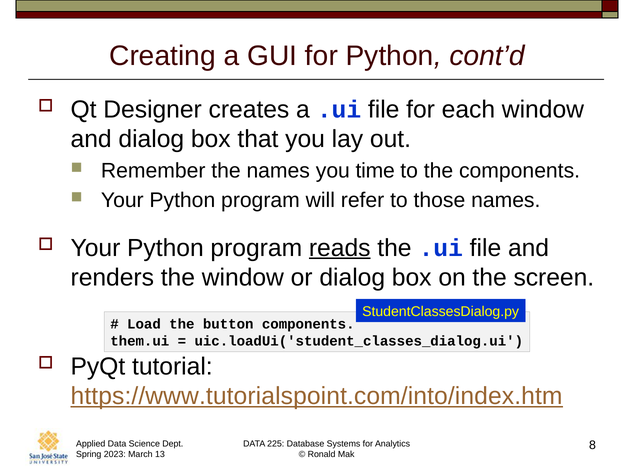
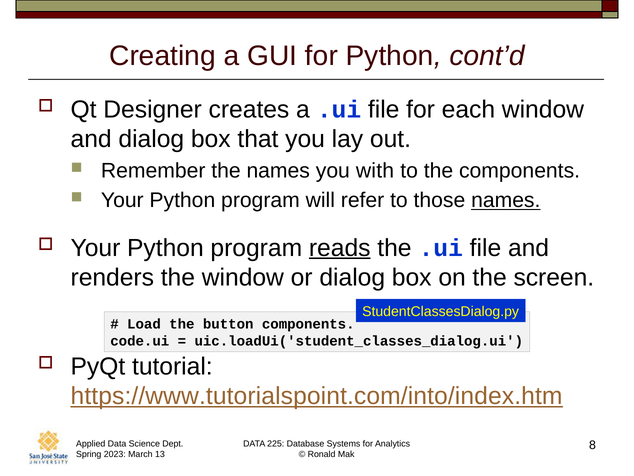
time: time -> with
names at (506, 200) underline: none -> present
them.ui: them.ui -> code.ui
